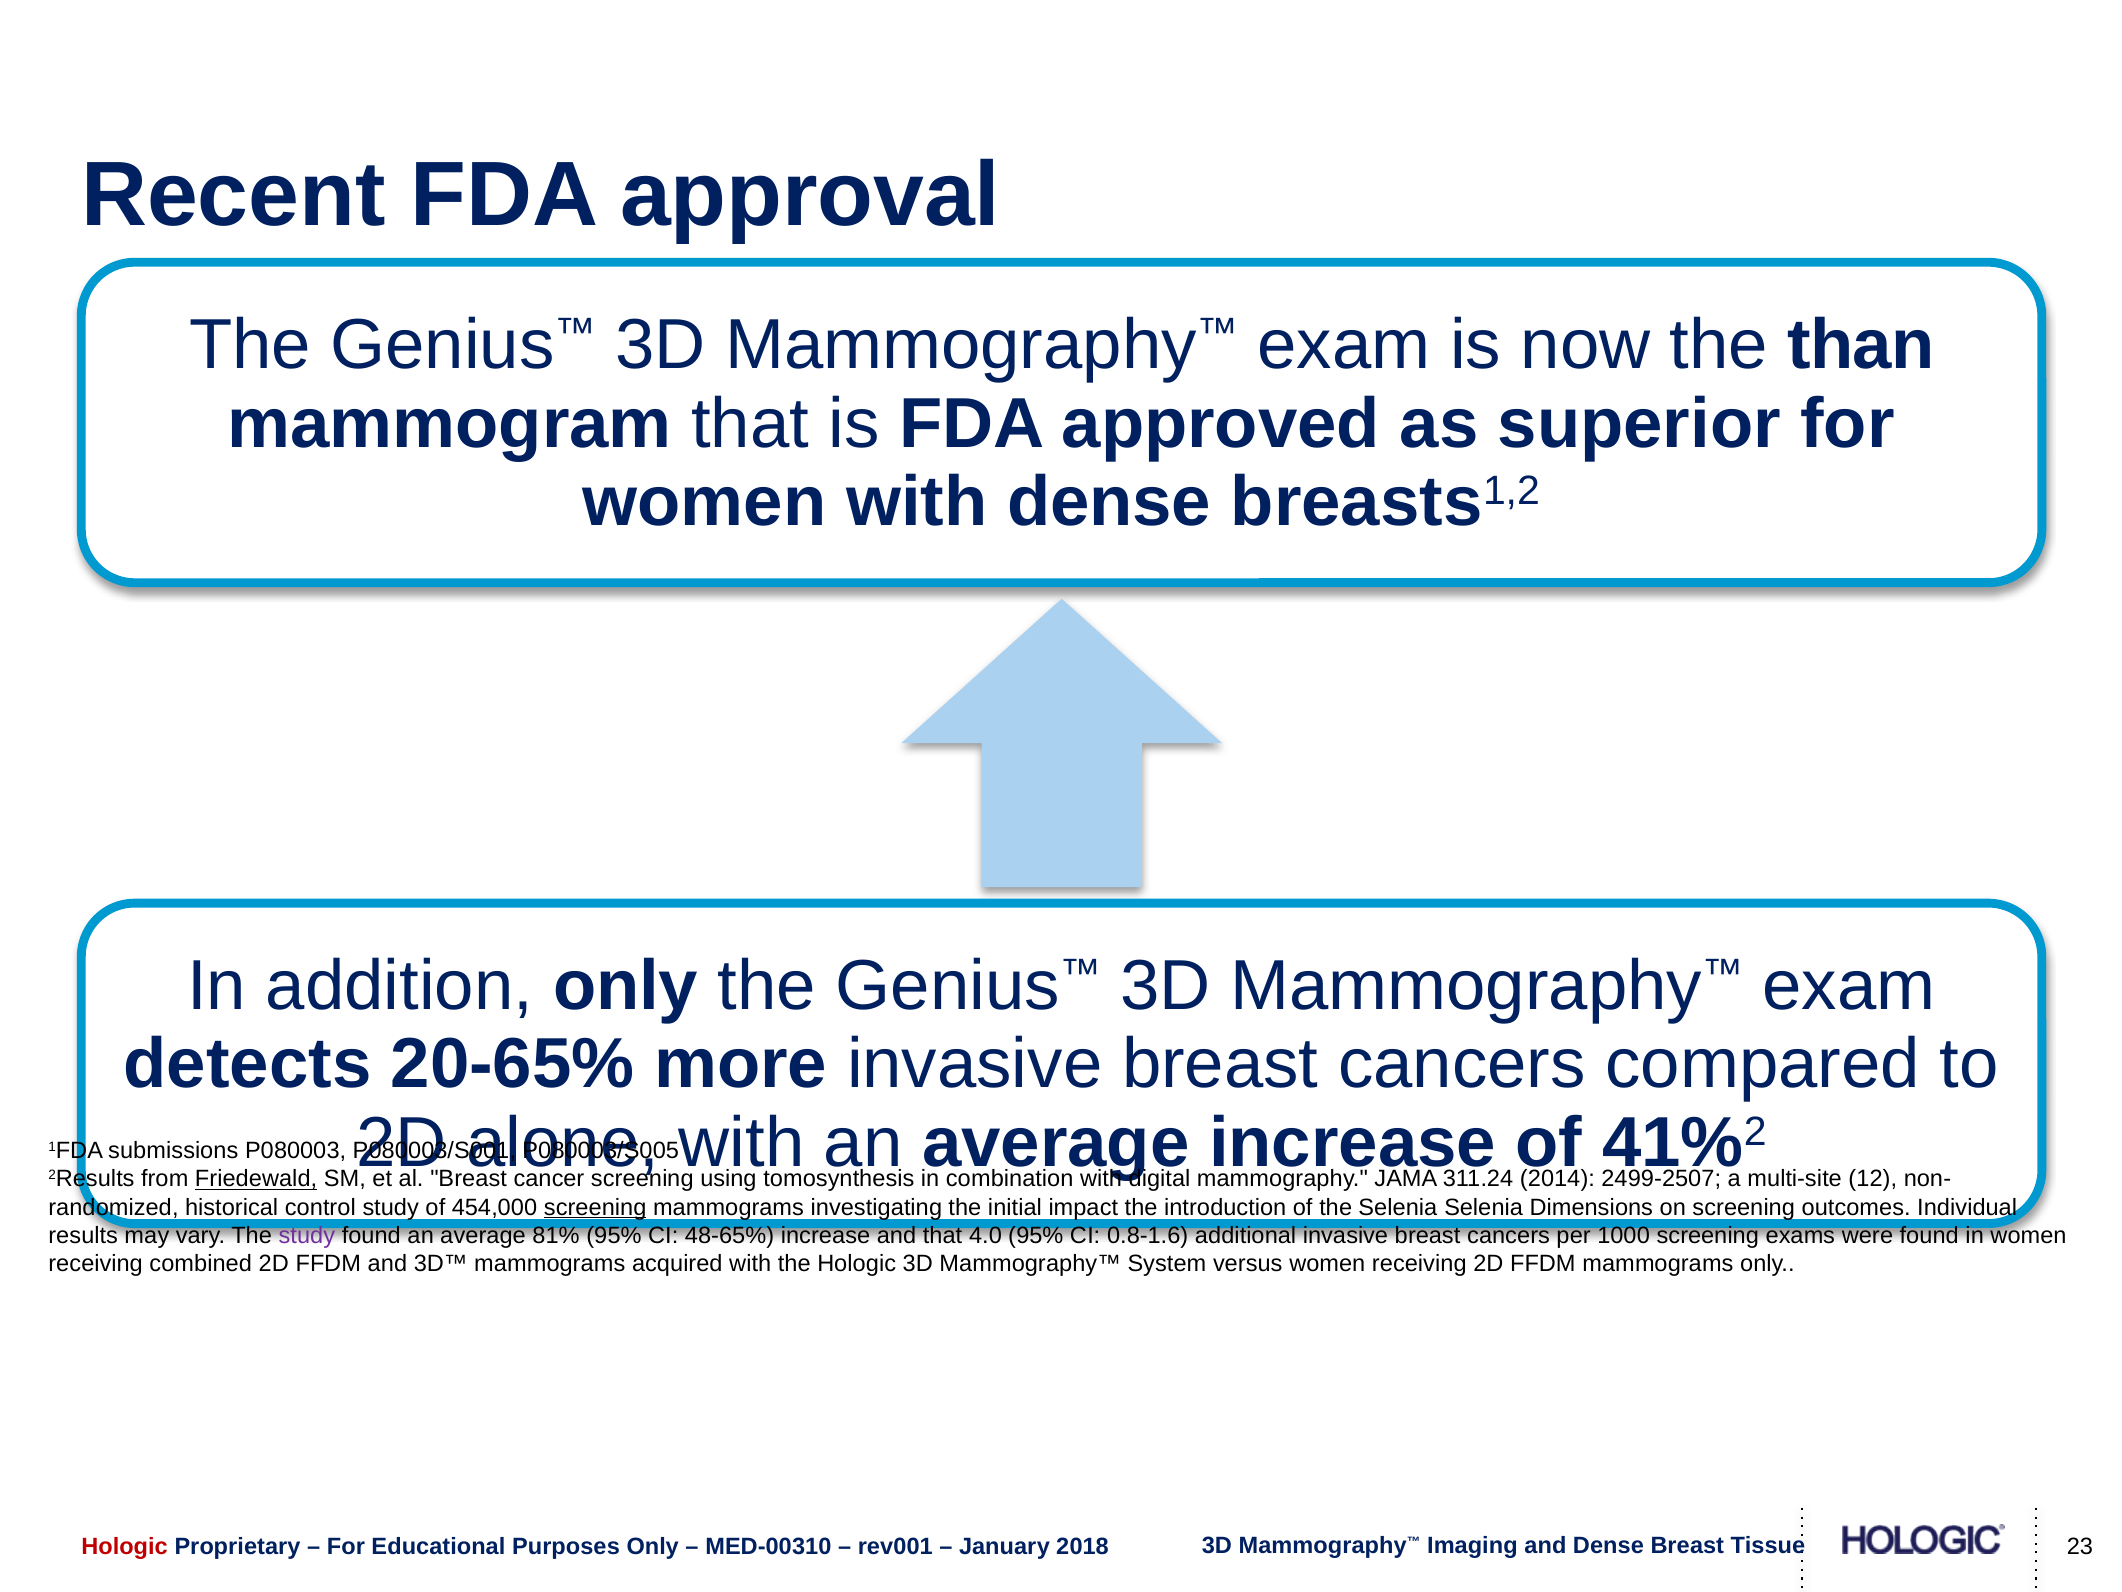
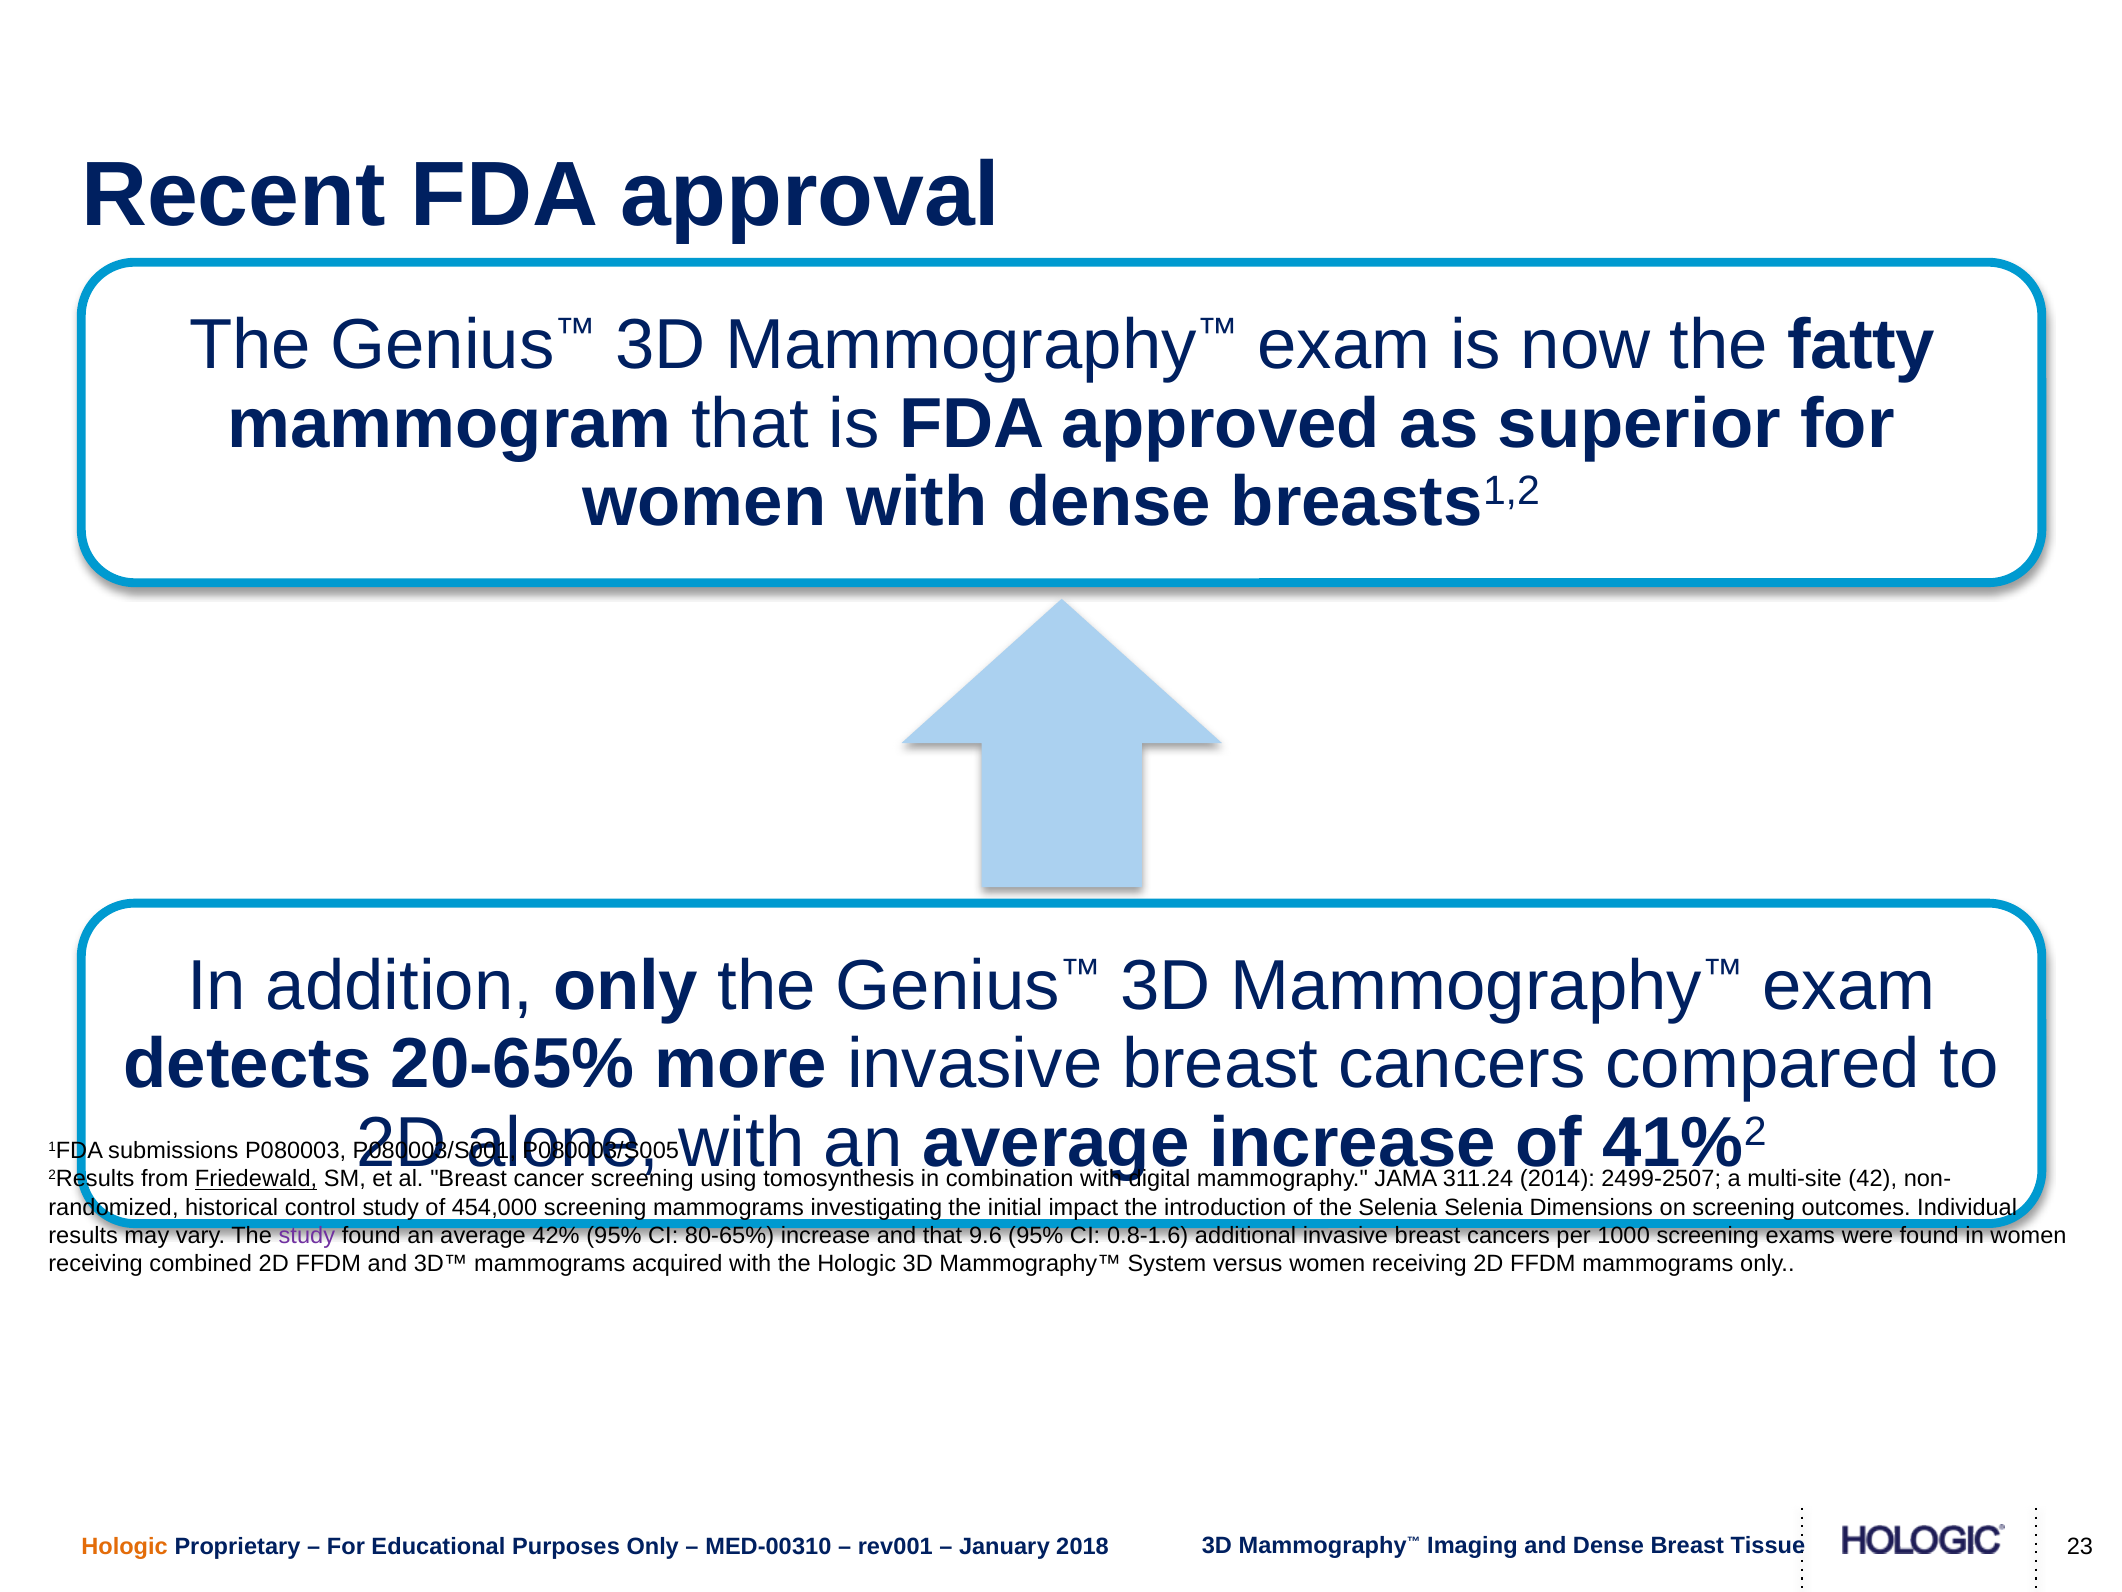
than: than -> fatty
12: 12 -> 42
screening at (595, 1207) underline: present -> none
81%: 81% -> 42%
48-65%: 48-65% -> 80-65%
4.0: 4.0 -> 9.6
Hologic at (125, 1546) colour: red -> orange
